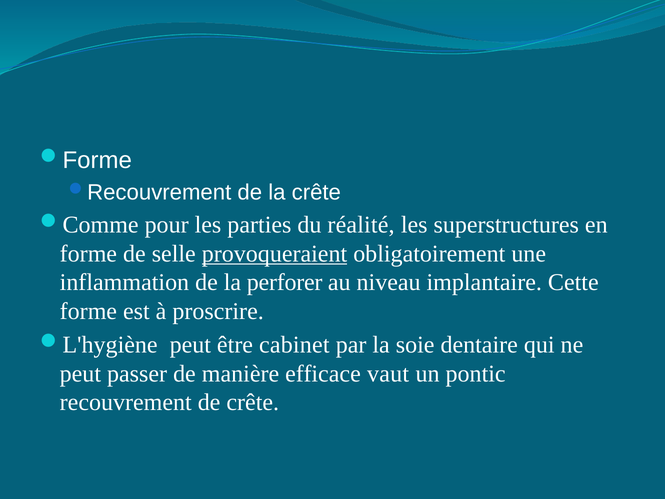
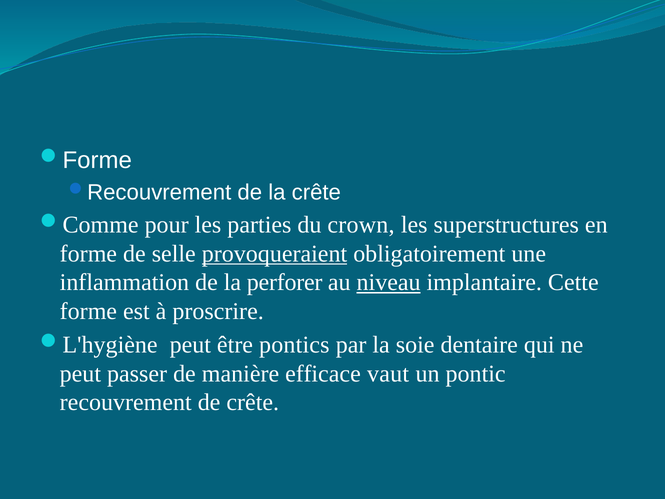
réalité: réalité -> crown
niveau underline: none -> present
cabinet: cabinet -> pontics
